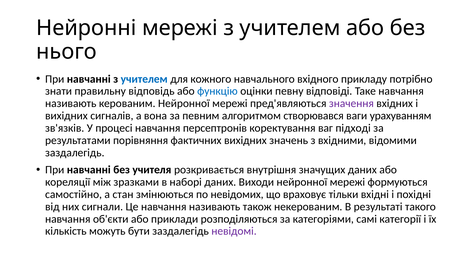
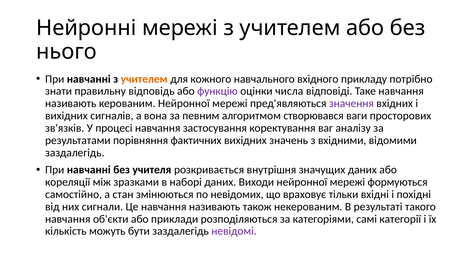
учителем at (144, 79) colour: blue -> orange
функцію colour: blue -> purple
певну: певну -> числа
урахуванням: урахуванням -> просторових
персептронів: персептронів -> застосування
підході: підході -> аналізу
